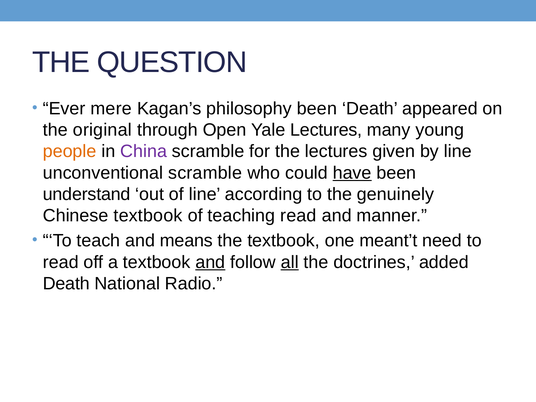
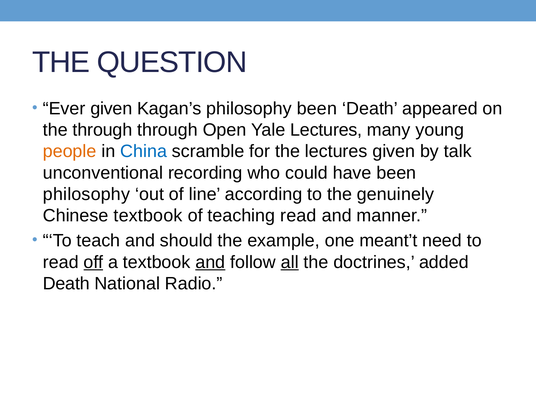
Ever mere: mere -> given
the original: original -> through
China colour: purple -> blue
by line: line -> talk
unconventional scramble: scramble -> recording
have underline: present -> none
understand at (87, 194): understand -> philosophy
means: means -> should
the textbook: textbook -> example
off underline: none -> present
